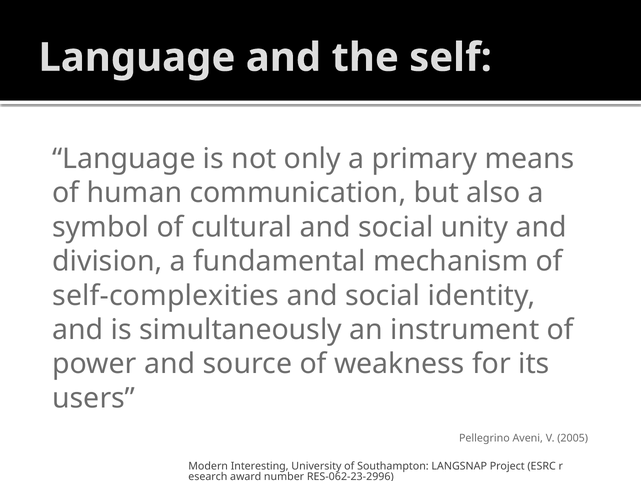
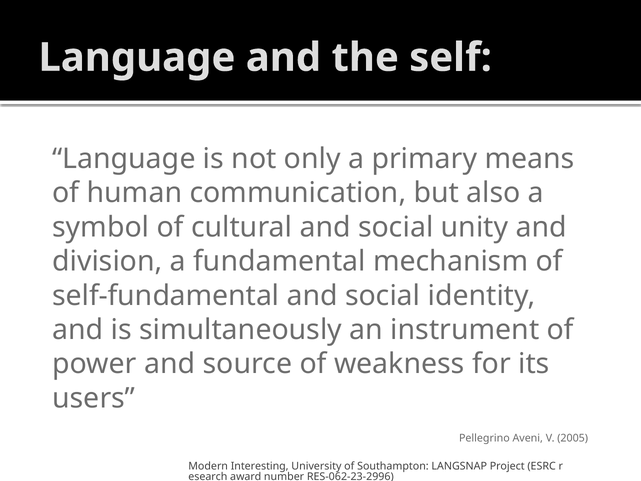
self-complexities: self-complexities -> self-fundamental
